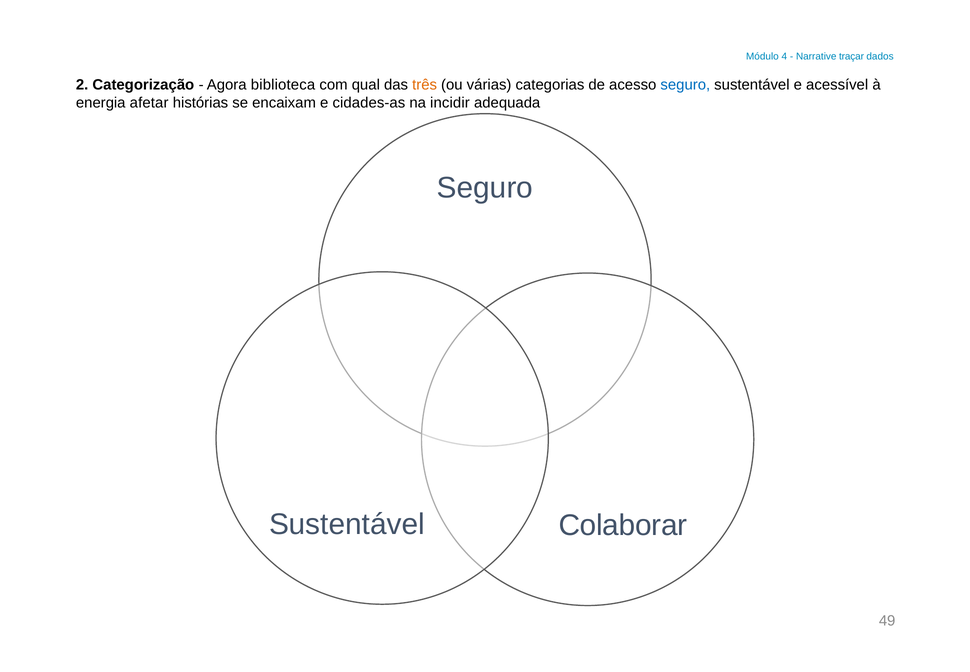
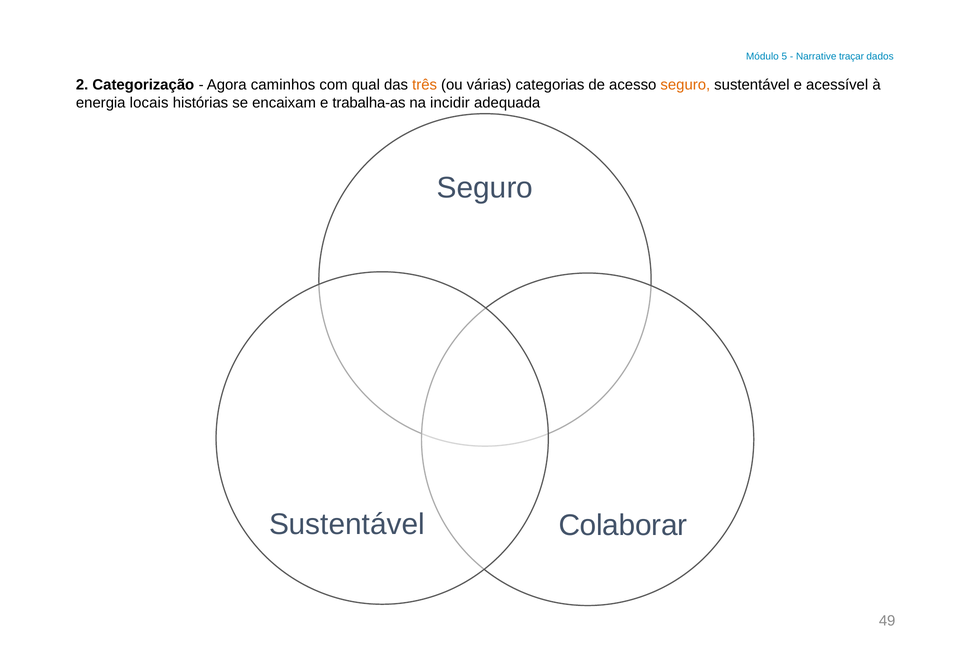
4: 4 -> 5
biblioteca: biblioteca -> caminhos
seguro at (685, 85) colour: blue -> orange
afetar: afetar -> locais
cidades-as: cidades-as -> trabalha-as
